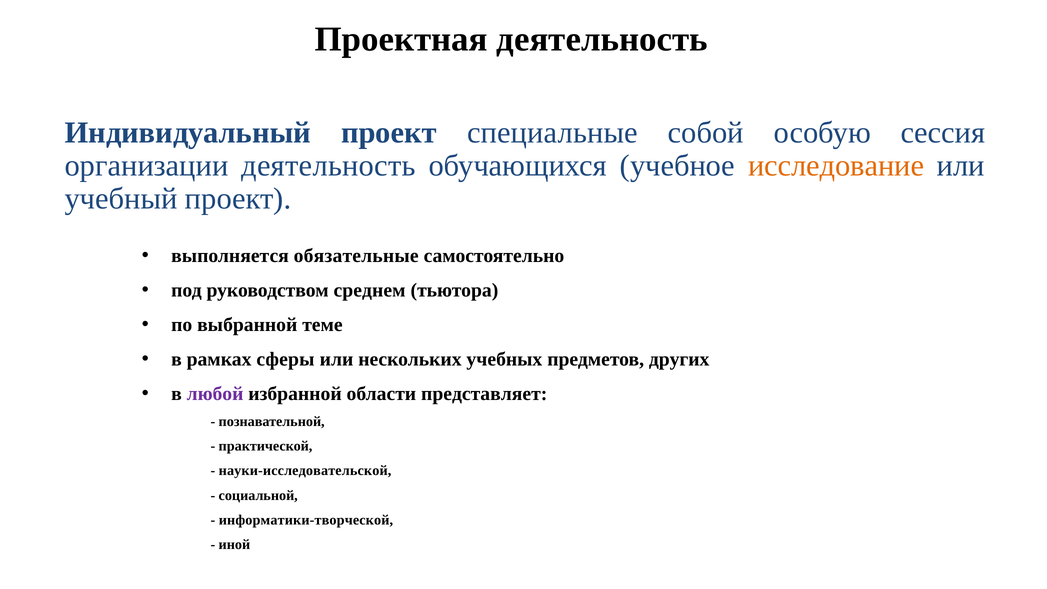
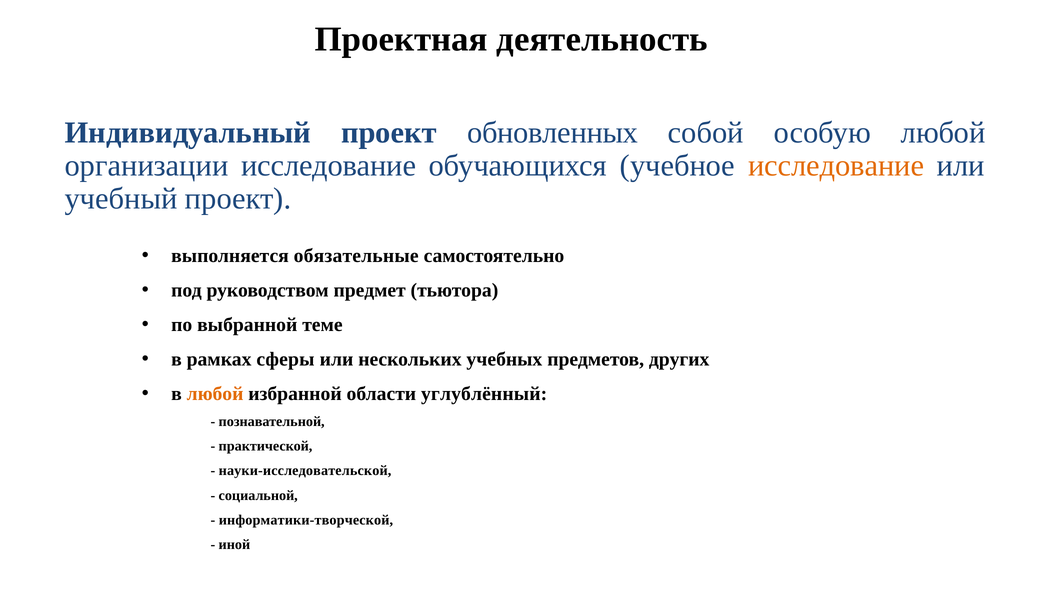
специальные: специальные -> обновленных
особую сессия: сессия -> любой
организации деятельность: деятельность -> исследование
среднем: среднем -> предмет
любой at (215, 394) colour: purple -> orange
представляет: представляет -> углублённый
